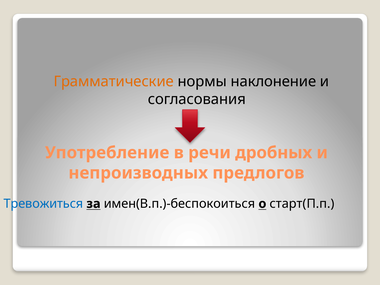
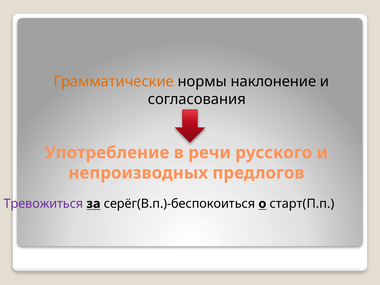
дробных: дробных -> русского
Тревожиться colour: blue -> purple
имен(В.п.)-беспокоиться: имен(В.п.)-беспокоиться -> серёг(В.п.)-беспокоиться
